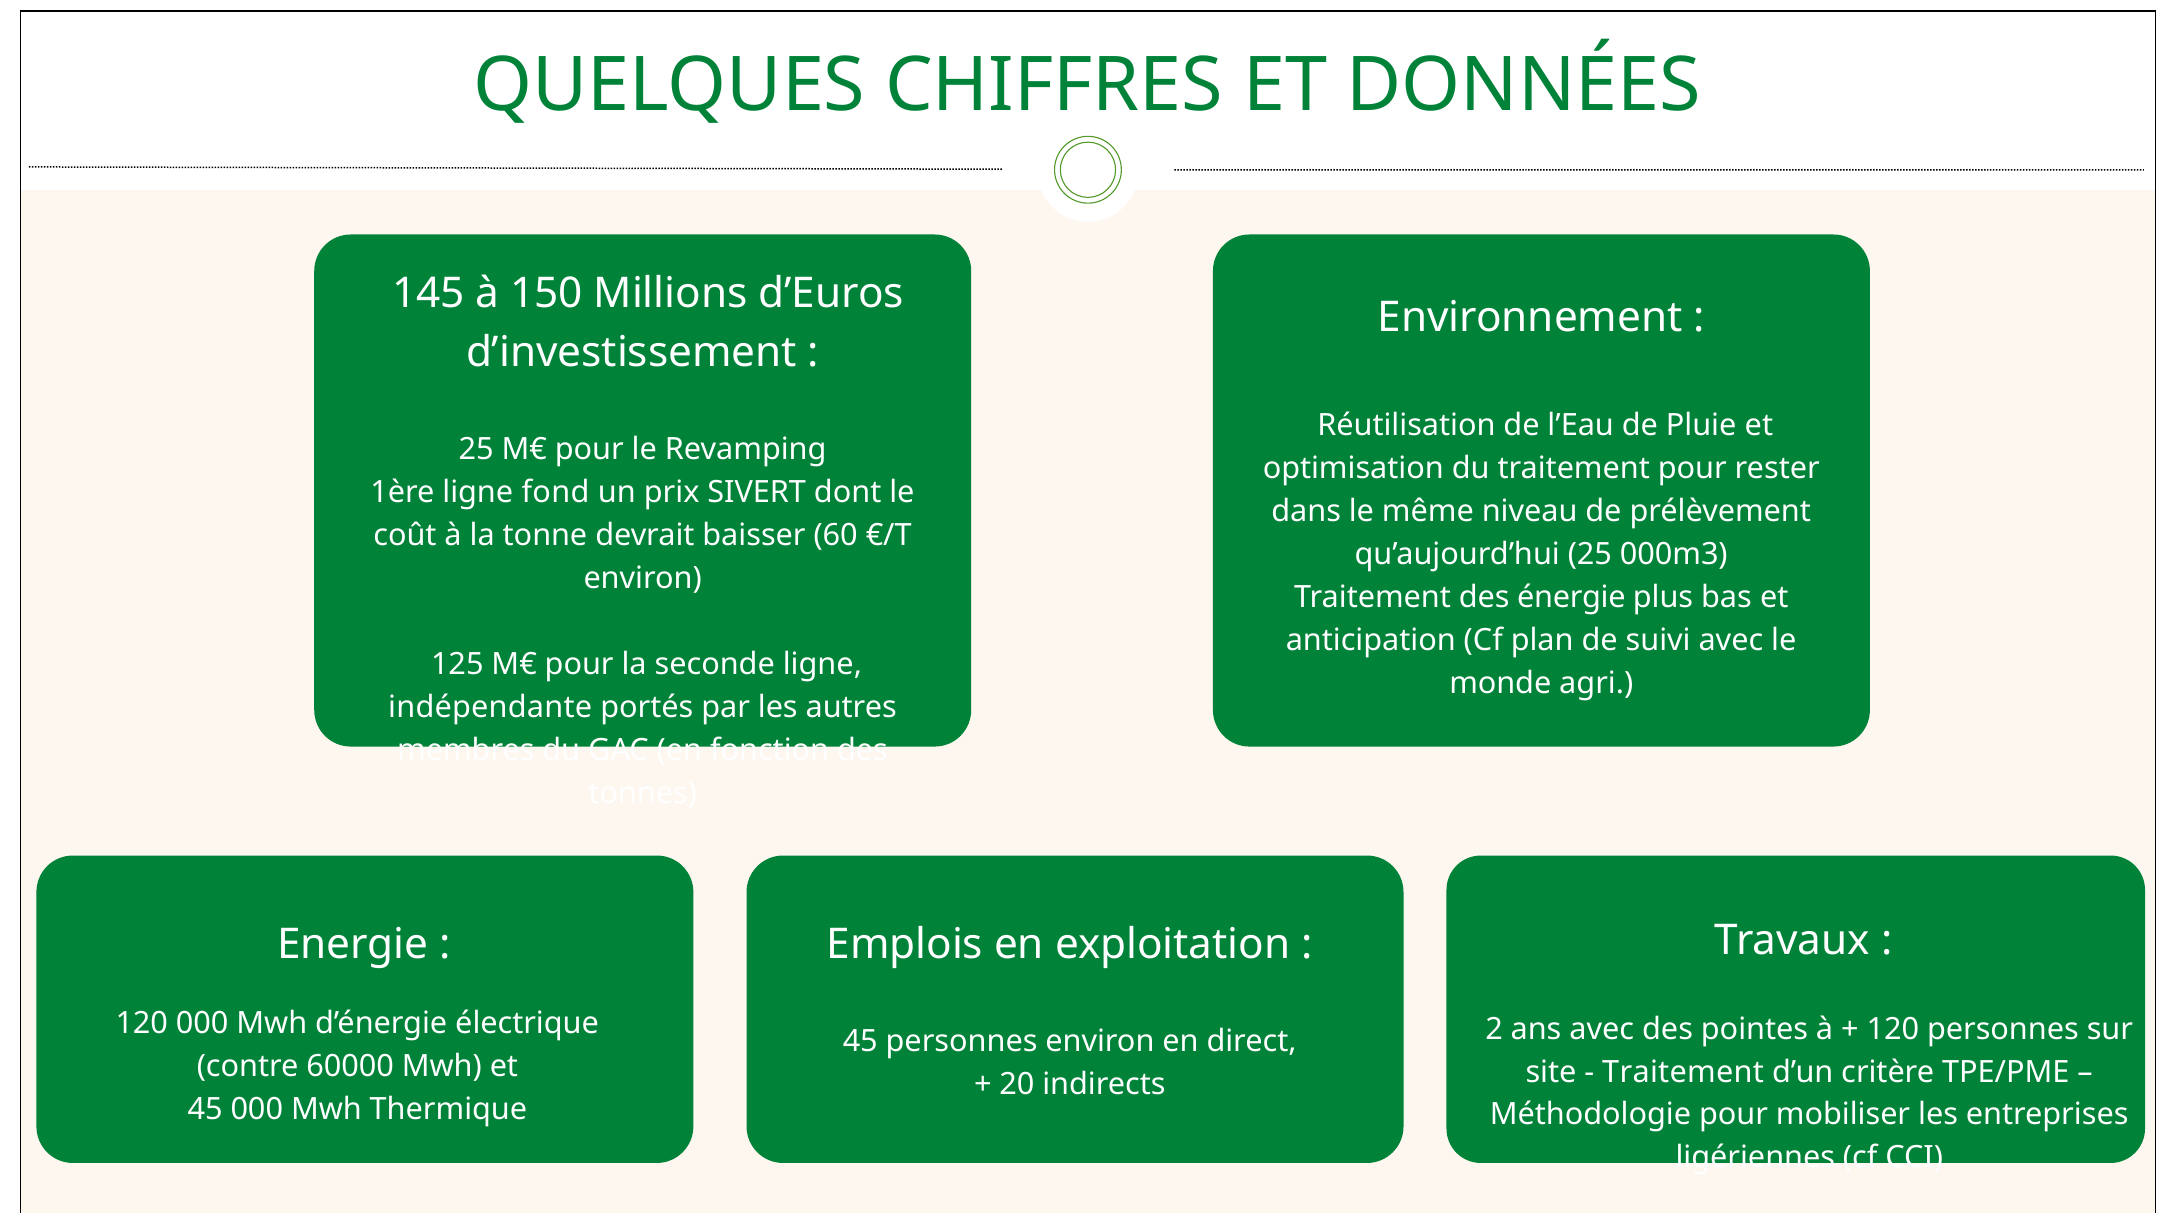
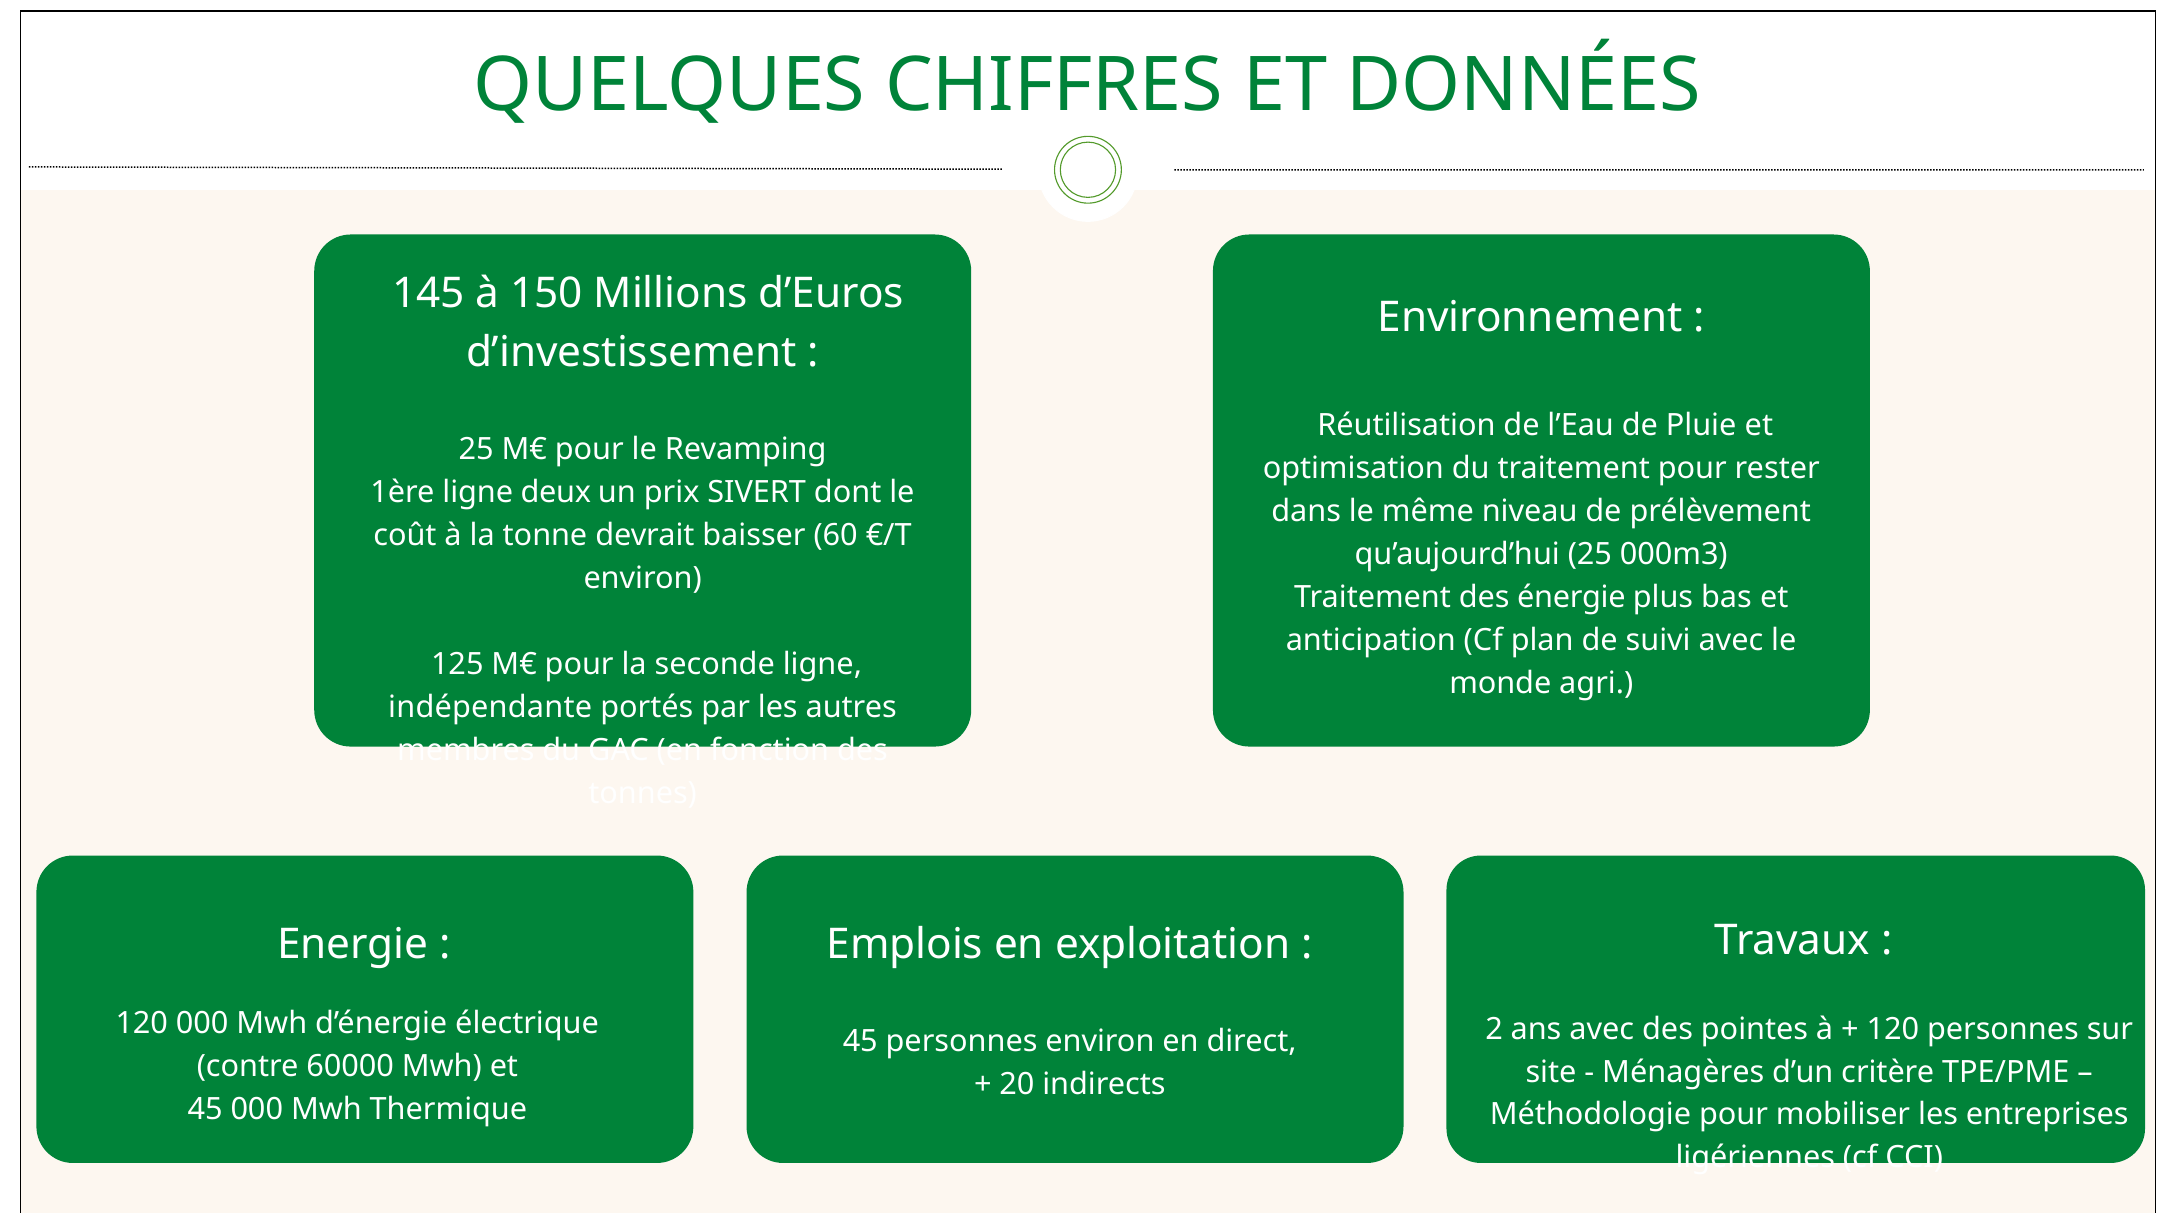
fond: fond -> deux
Traitement at (1683, 1072): Traitement -> Ménagères
